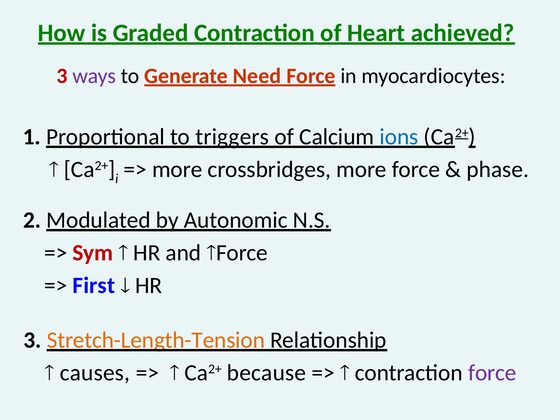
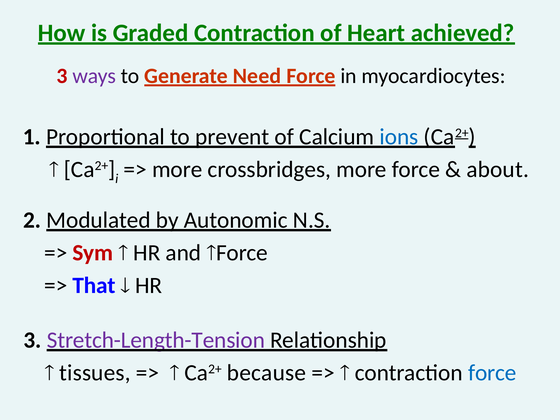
triggers: triggers -> prevent
phase: phase -> about
First: First -> That
Stretch-Length-Tension colour: orange -> purple
causes: causes -> tissues
force at (492, 373) colour: purple -> blue
